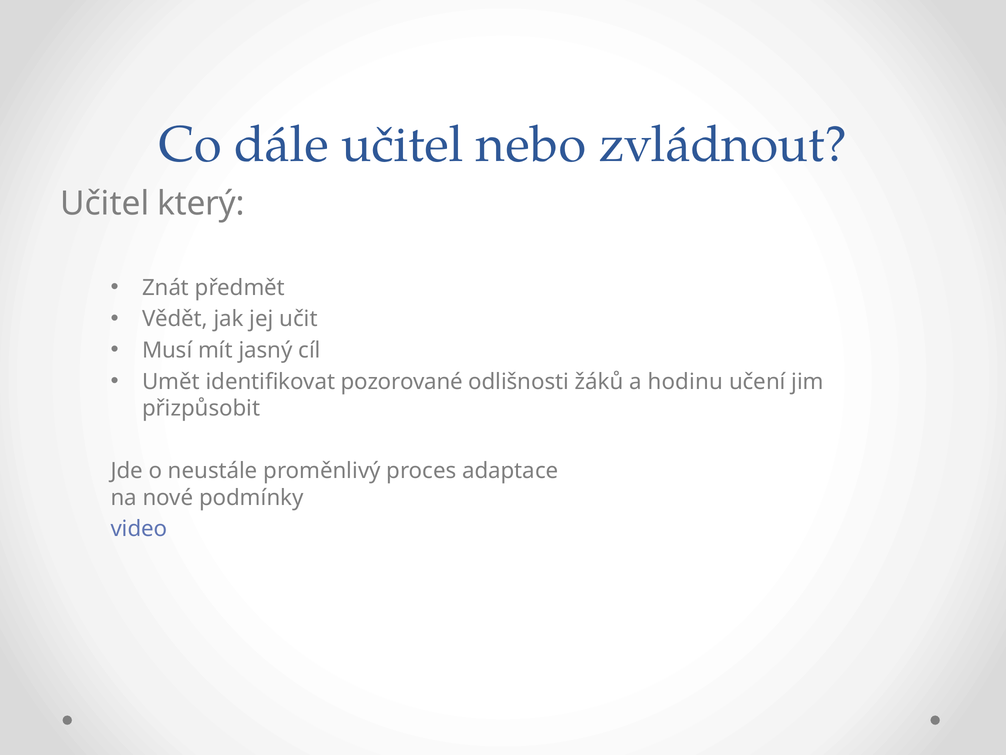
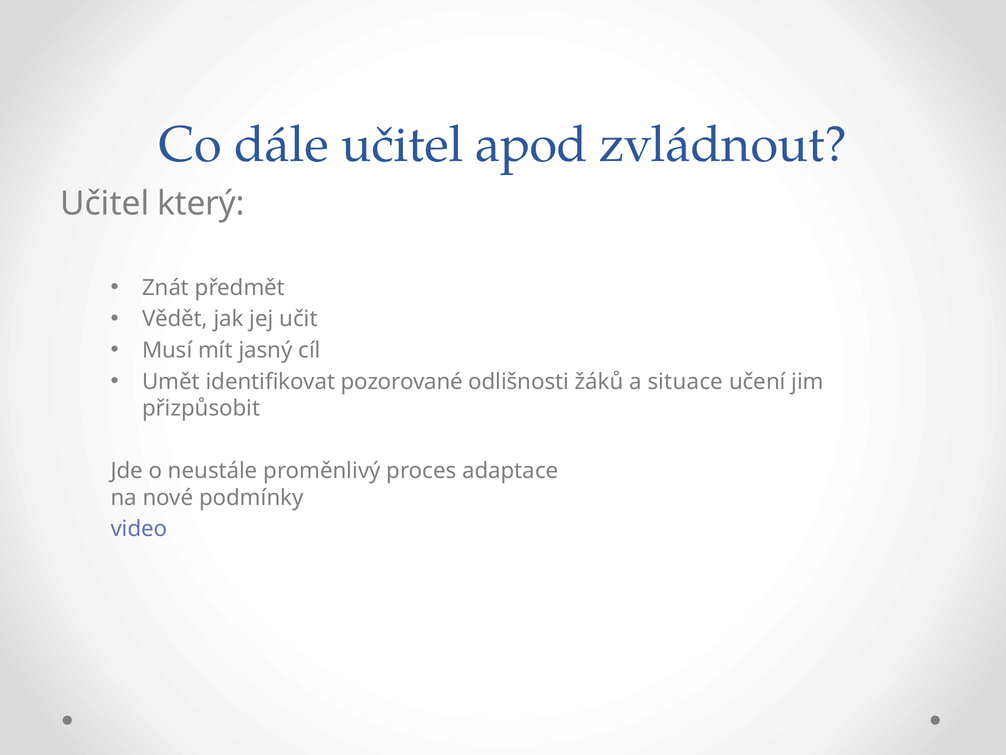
nebo: nebo -> apod
hodinu: hodinu -> situace
